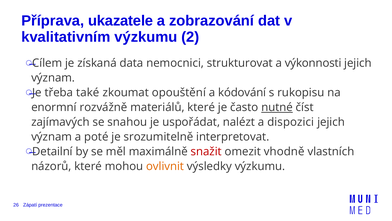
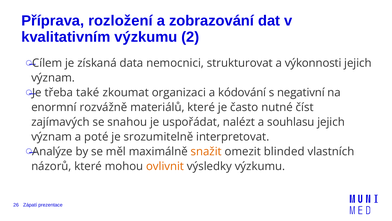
ukazatele: ukazatele -> rozložení
opouštění: opouštění -> organizaci
rukopisu: rukopisu -> negativní
nutné underline: present -> none
dispozici: dispozici -> souhlasu
Detailní: Detailní -> Analýze
snažit colour: red -> orange
vhodně: vhodně -> blinded
